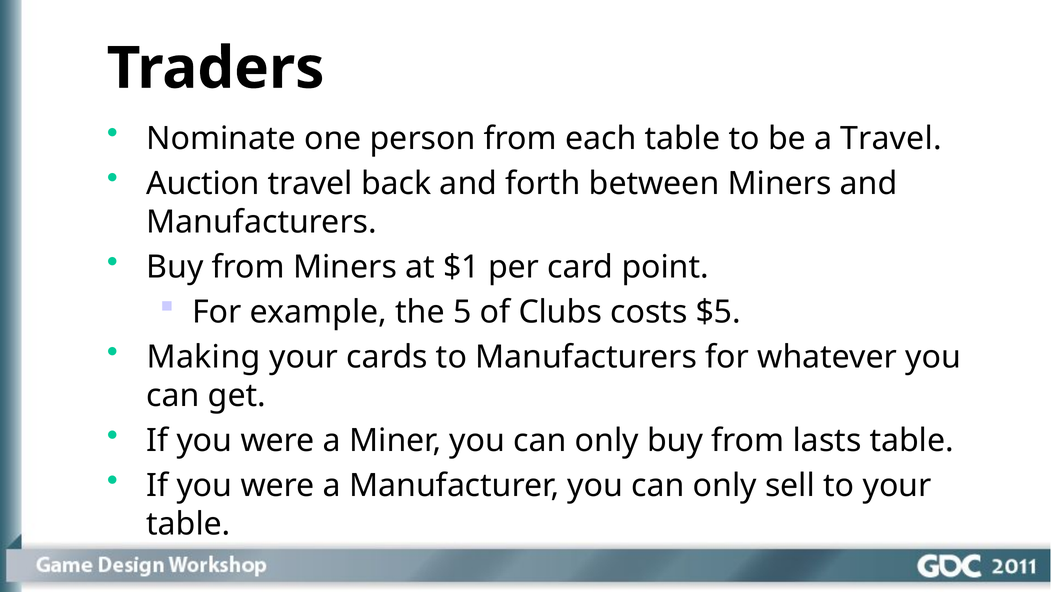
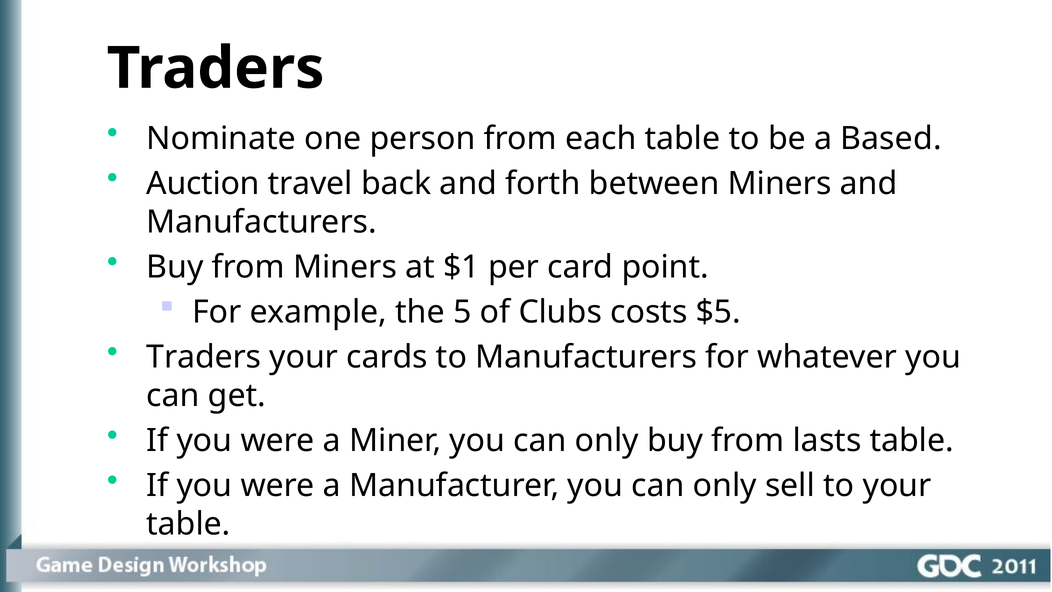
a Travel: Travel -> Based
Making at (204, 357): Making -> Traders
